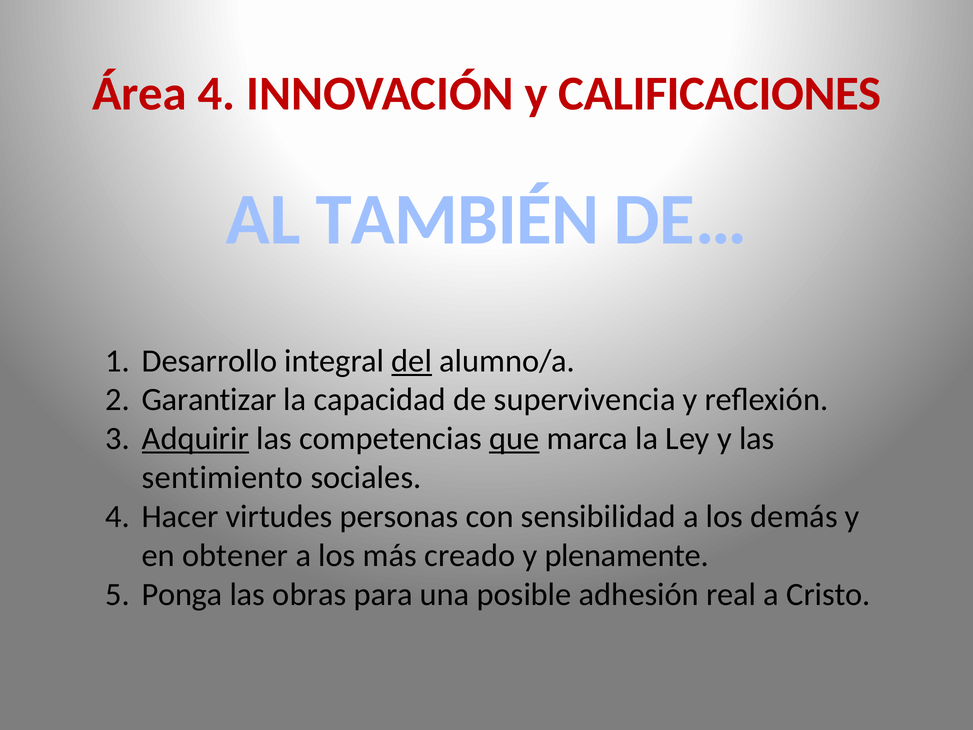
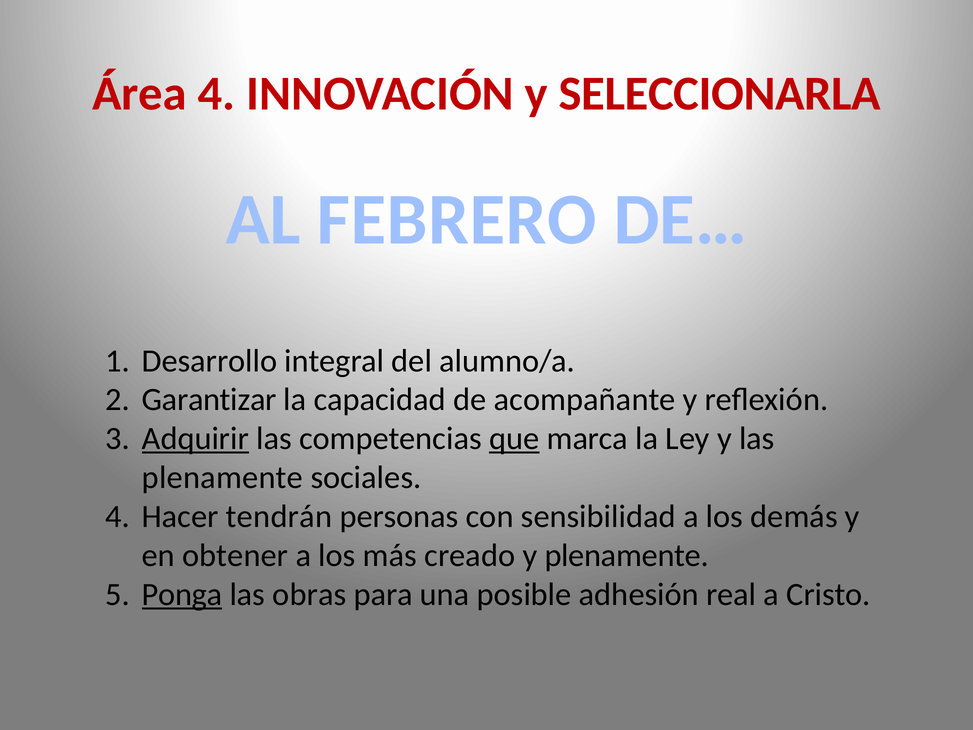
CALIFICACIONES: CALIFICACIONES -> SELECCIONARLA
TAMBIÉN: TAMBIÉN -> FEBRERO
del underline: present -> none
supervivencia: supervivencia -> acompañante
sentimiento at (222, 477): sentimiento -> plenamente
virtudes: virtudes -> tendrán
Ponga underline: none -> present
